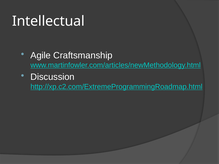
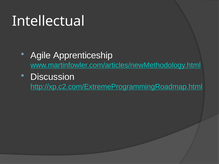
Craftsmanship: Craftsmanship -> Apprenticeship
